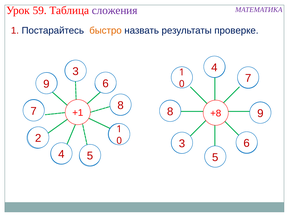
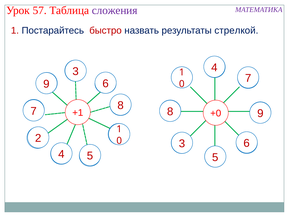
59: 59 -> 57
быстро colour: orange -> red
проверке: проверке -> стрелкой
+8: +8 -> +0
